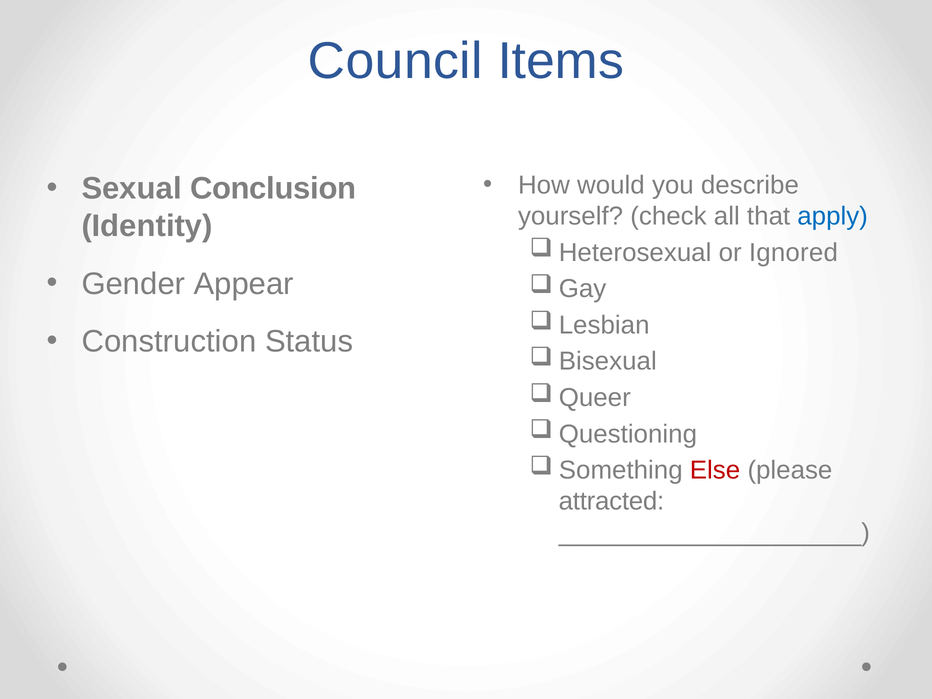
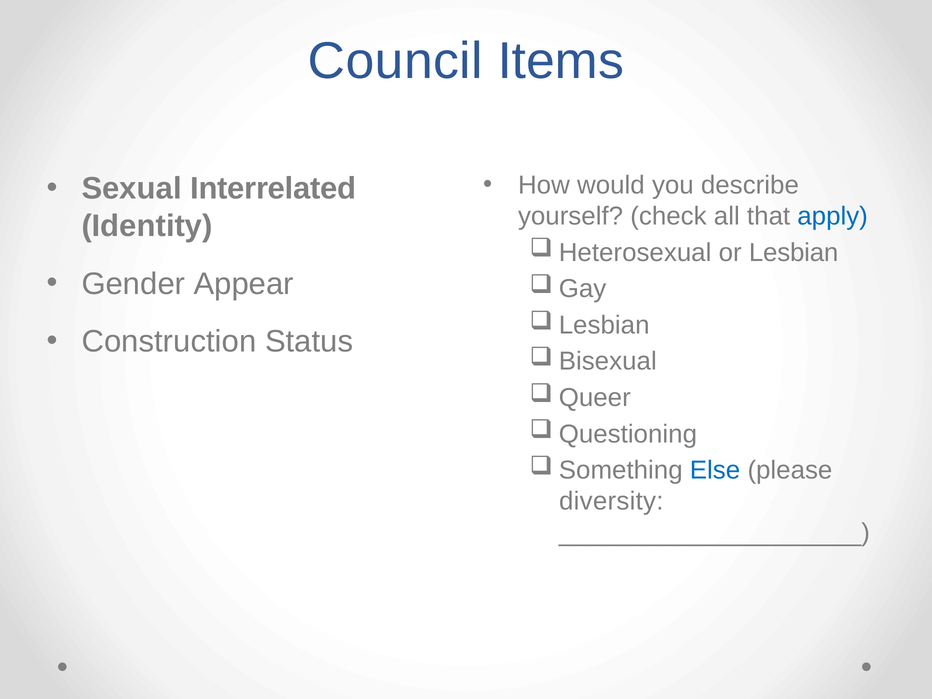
Conclusion: Conclusion -> Interrelated
Ignored: Ignored -> Lesbian
Else colour: red -> blue
attracted: attracted -> diversity
